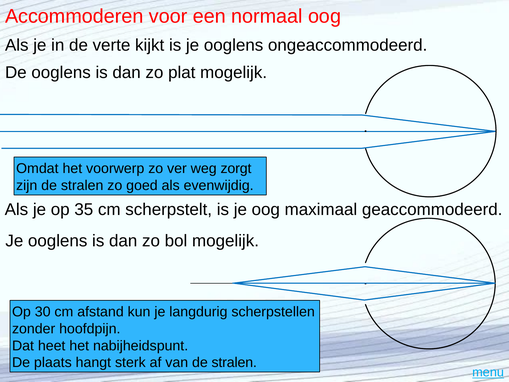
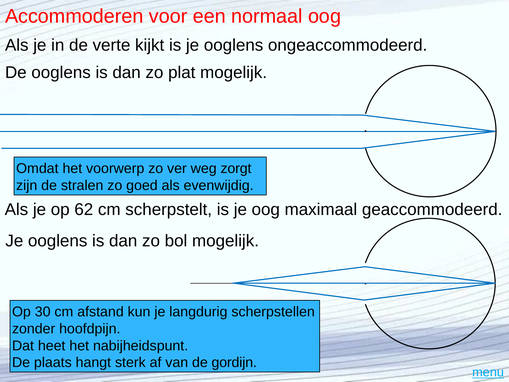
35: 35 -> 62
van de stralen: stralen -> gordijn
